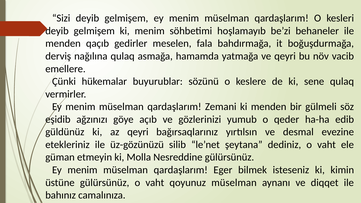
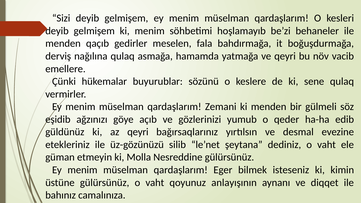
qoyunuz müselman: müselman -> anlayışının
